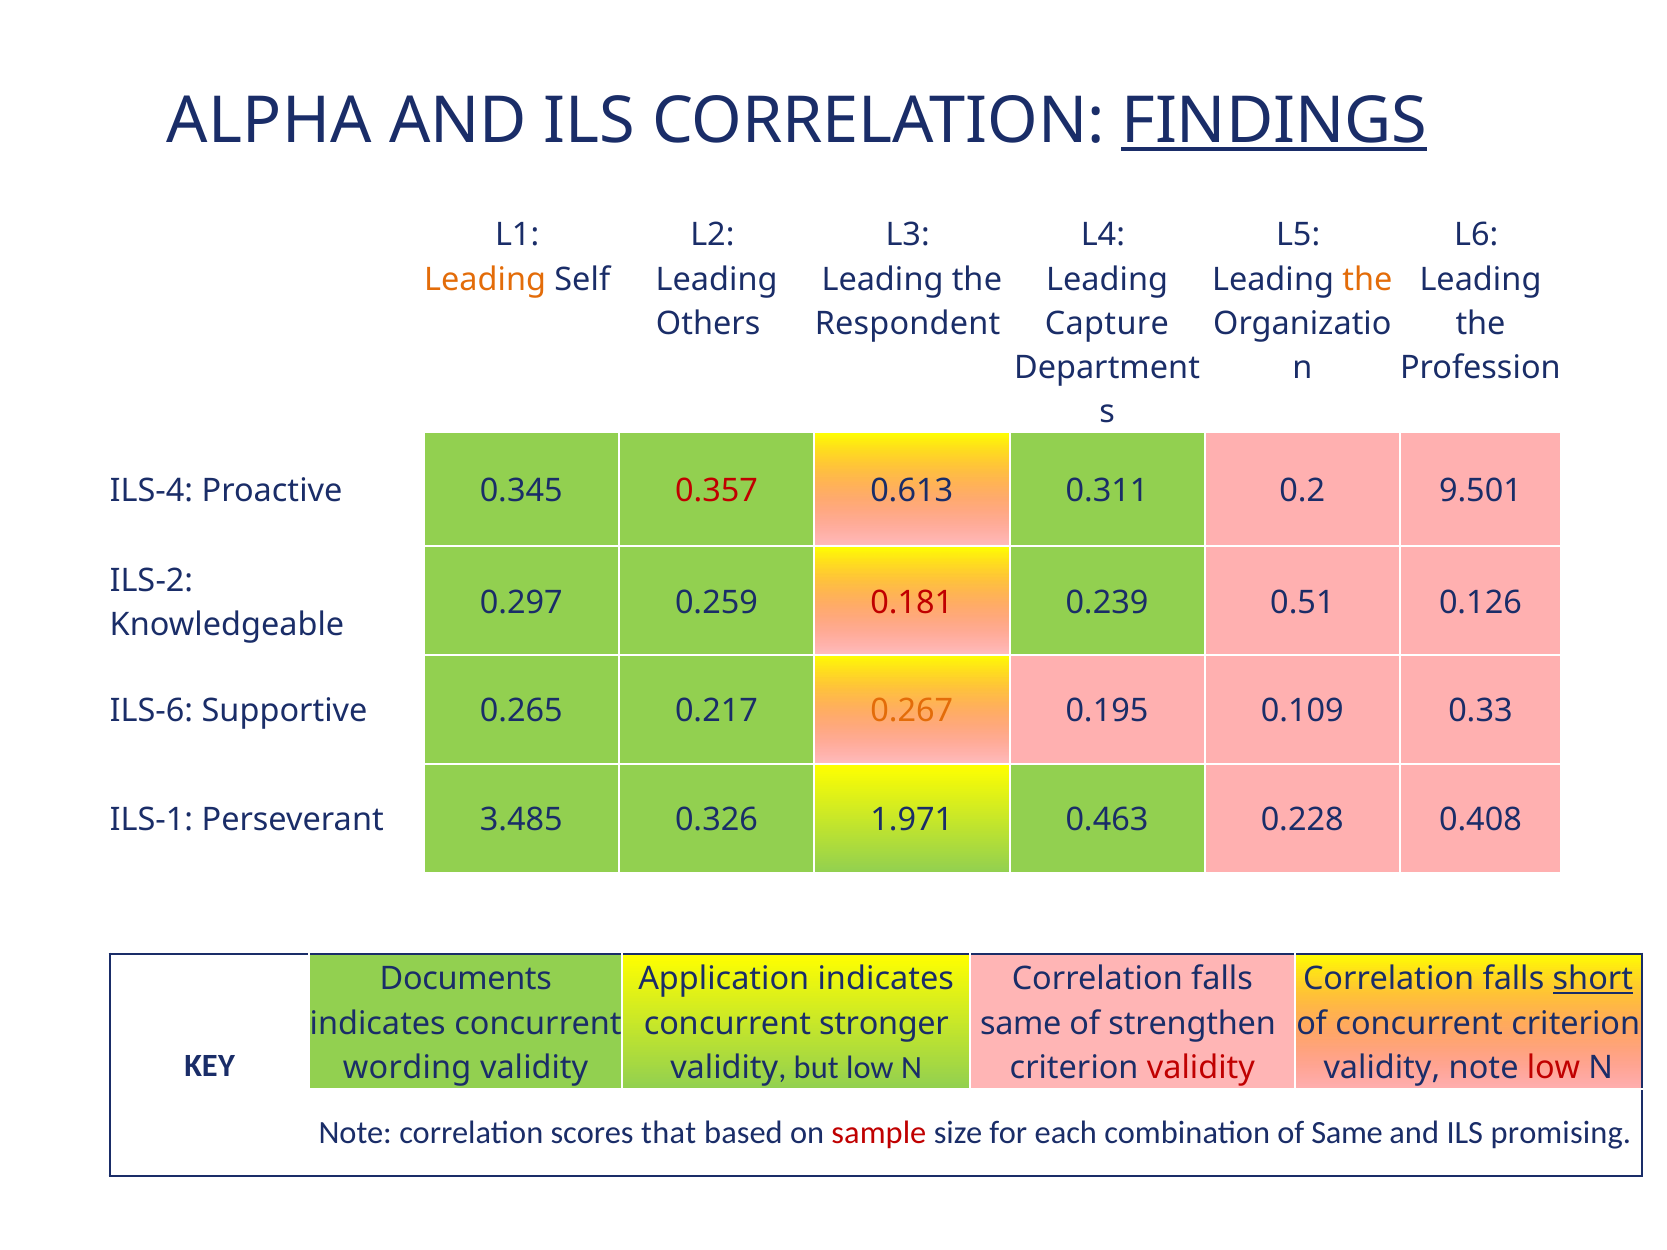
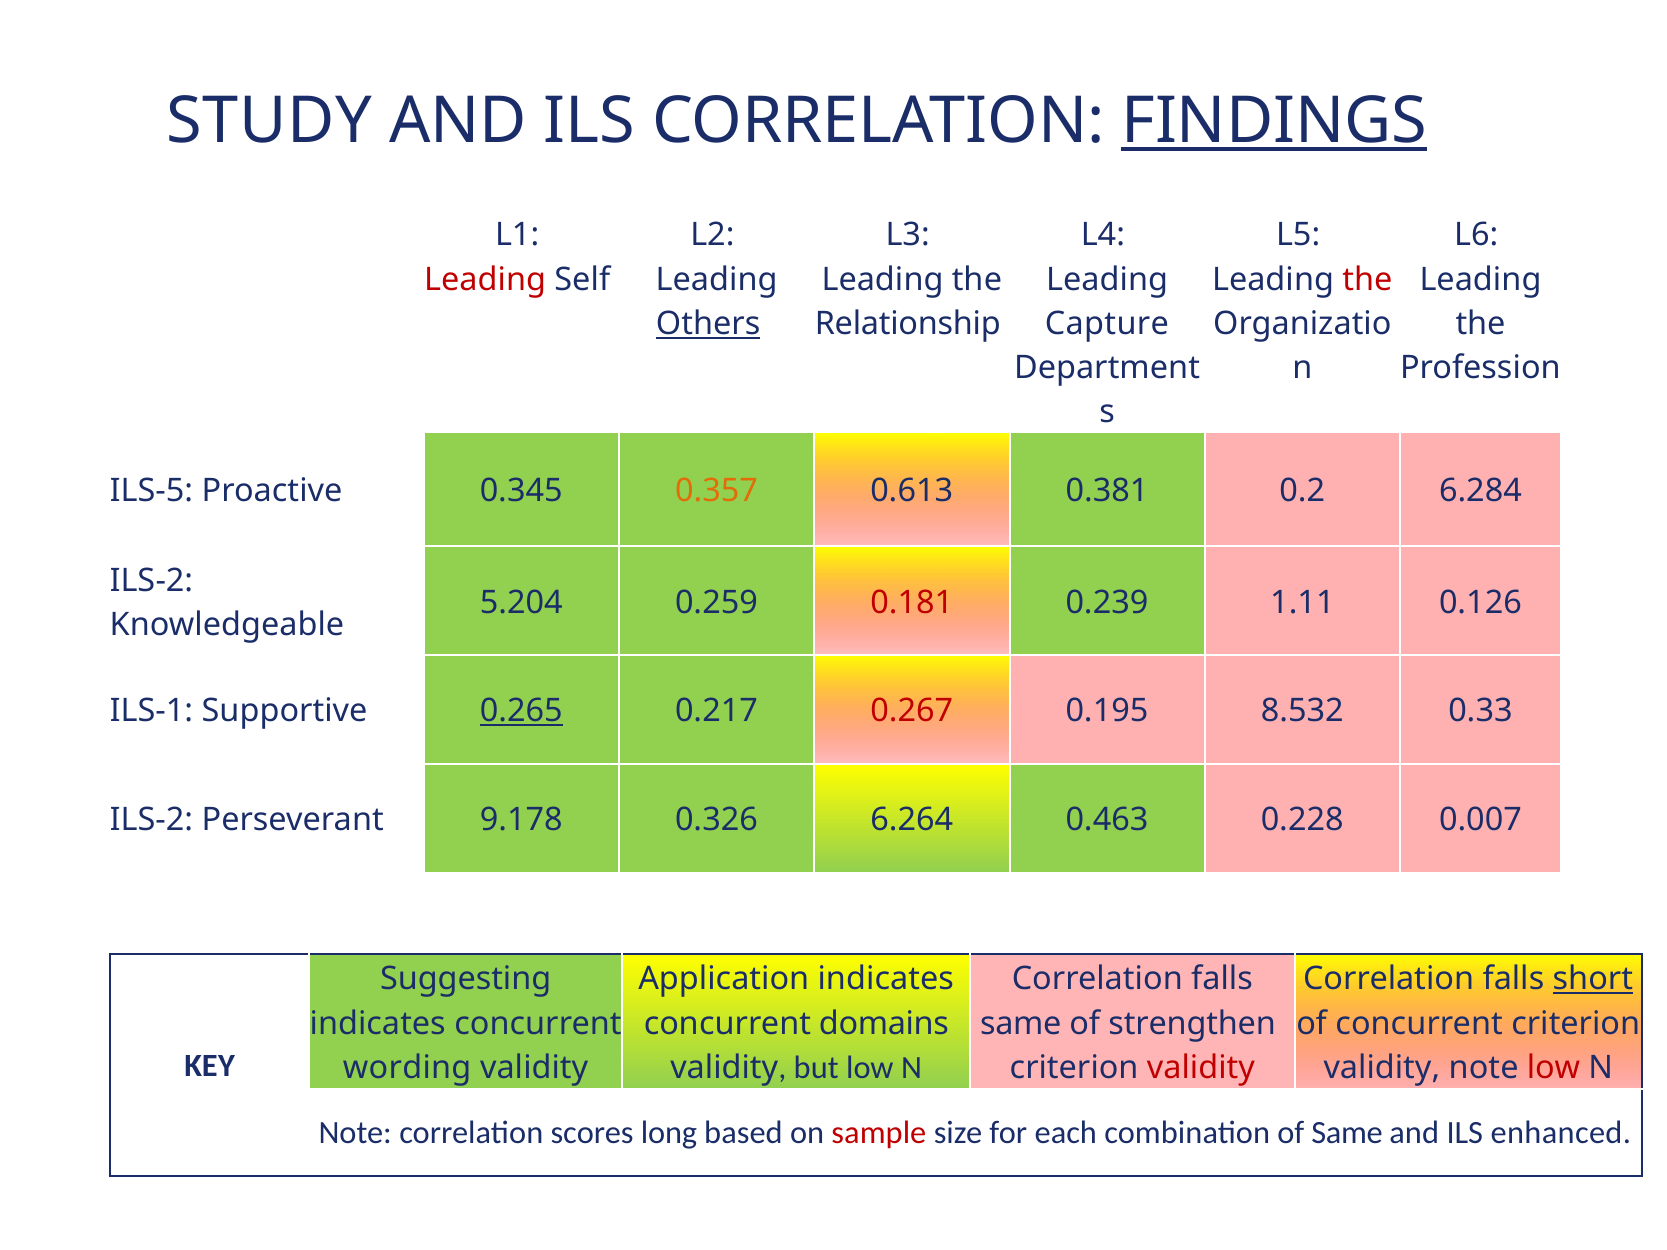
ALPHA: ALPHA -> STUDY
Leading at (485, 280) colour: orange -> red
the at (1367, 280) colour: orange -> red
Others underline: none -> present
Respondent: Respondent -> Relationship
ILS-4: ILS-4 -> ILS-5
0.357 colour: red -> orange
0.311: 0.311 -> 0.381
9.501: 9.501 -> 6.284
0.297: 0.297 -> 5.204
0.51: 0.51 -> 1.11
ILS-6: ILS-6 -> ILS-1
0.265 underline: none -> present
0.267 colour: orange -> red
0.109: 0.109 -> 8.532
ILS-1 at (151, 820): ILS-1 -> ILS-2
3.485: 3.485 -> 9.178
1.971: 1.971 -> 6.264
0.408: 0.408 -> 0.007
Documents: Documents -> Suggesting
stronger: stronger -> domains
that: that -> long
promising: promising -> enhanced
